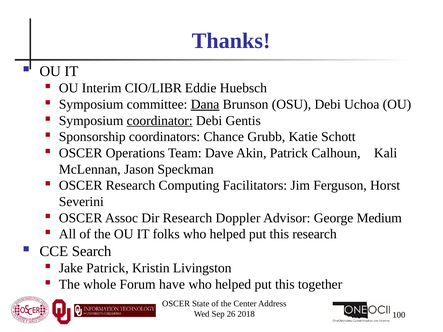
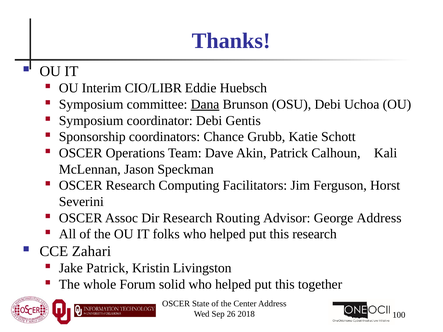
coordinator underline: present -> none
Doppler: Doppler -> Routing
George Medium: Medium -> Address
Search: Search -> Zahari
have: have -> solid
